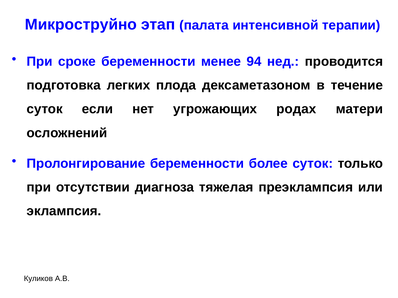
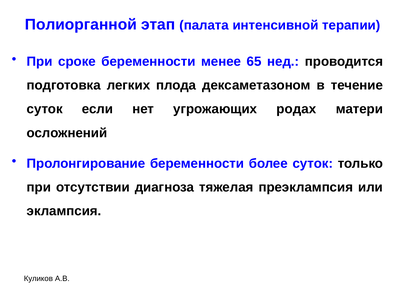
Микроструйно: Микроструйно -> Полиорганной
94: 94 -> 65
